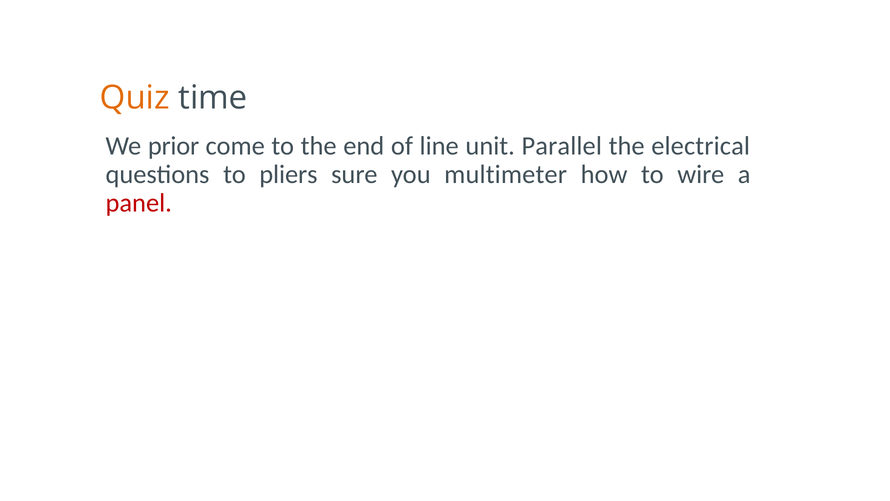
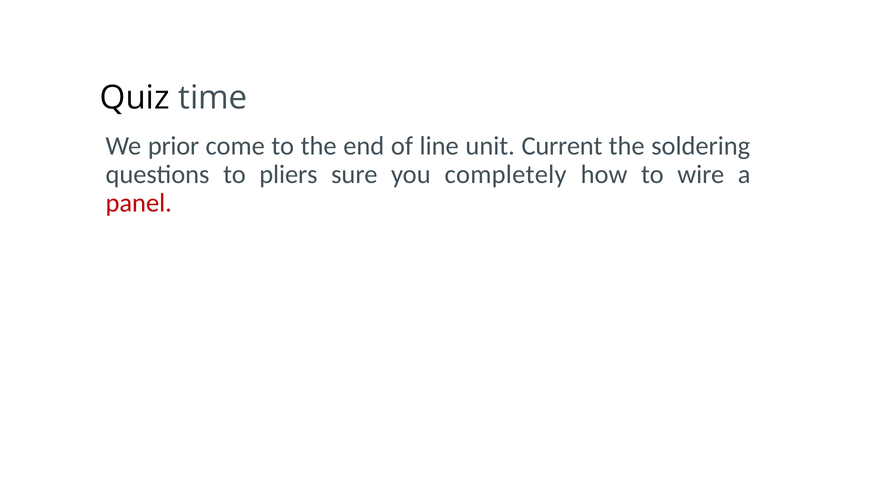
Quiz colour: orange -> black
Parallel: Parallel -> Current
electrical: electrical -> soldering
multimeter: multimeter -> completely
